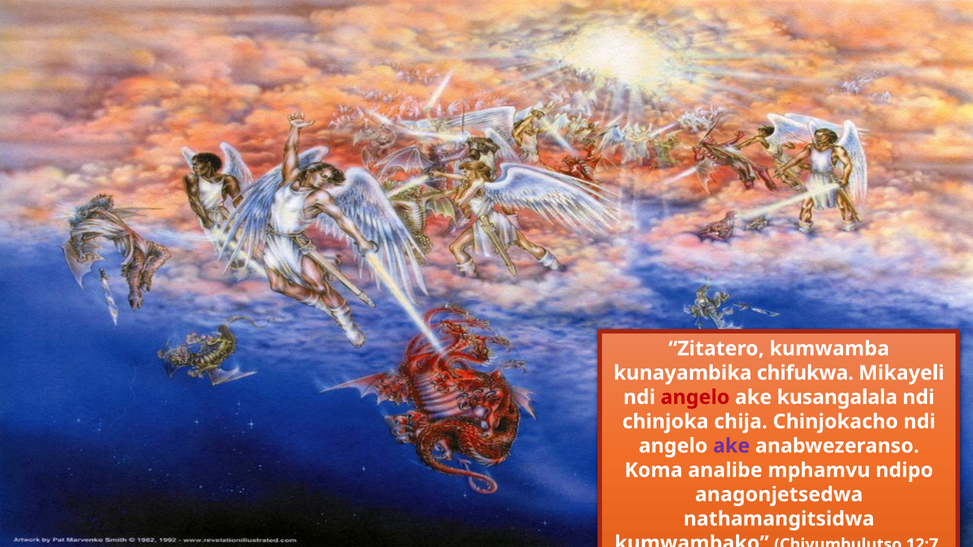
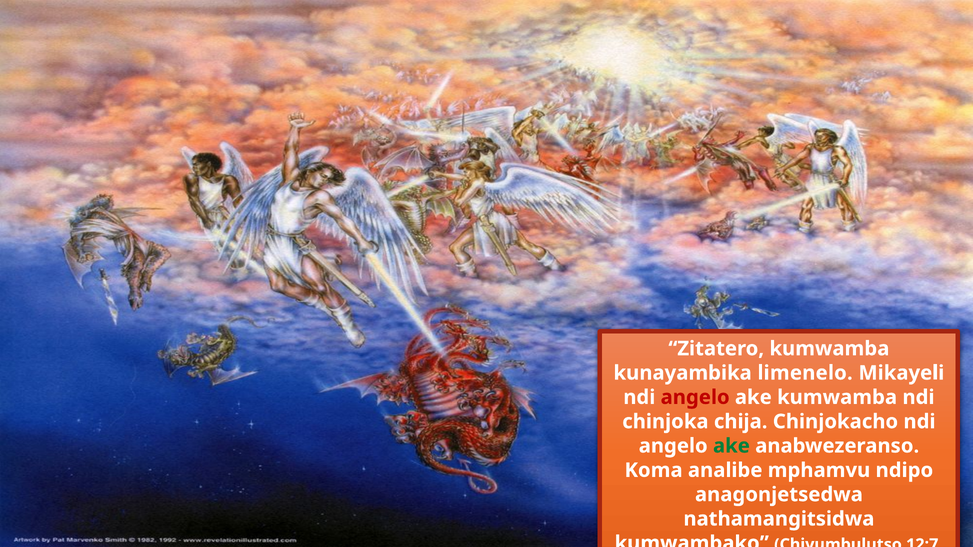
chifukwa: chifukwa -> limenelo
ake kusangalala: kusangalala -> kumwamba
ake at (731, 446) colour: purple -> green
